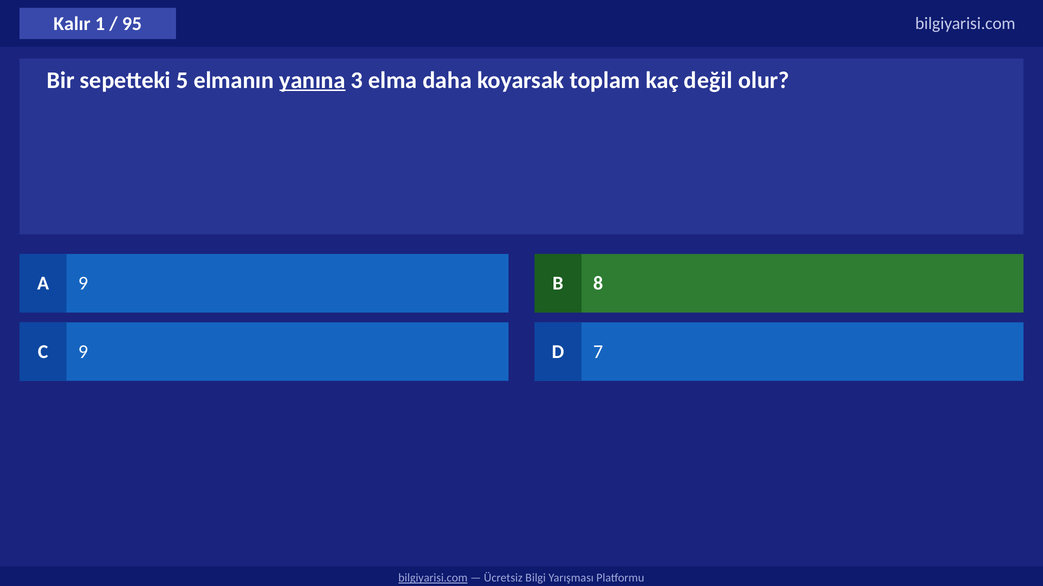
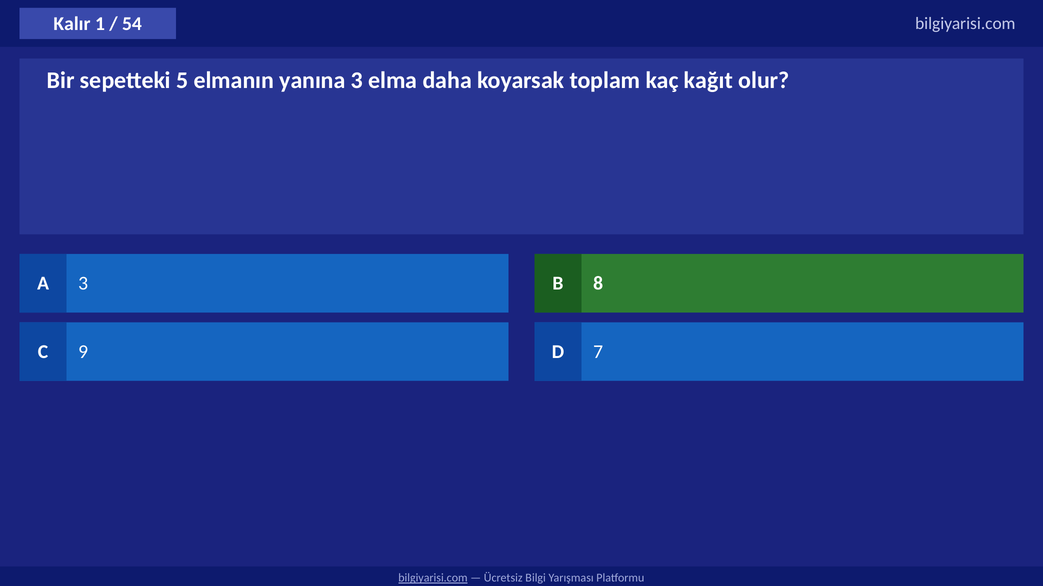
95: 95 -> 54
yanına underline: present -> none
değil: değil -> kağıt
A 9: 9 -> 3
